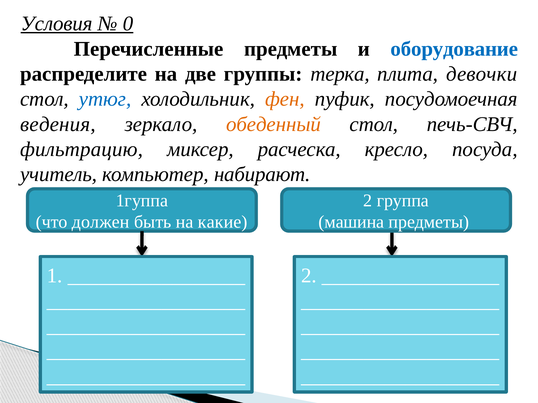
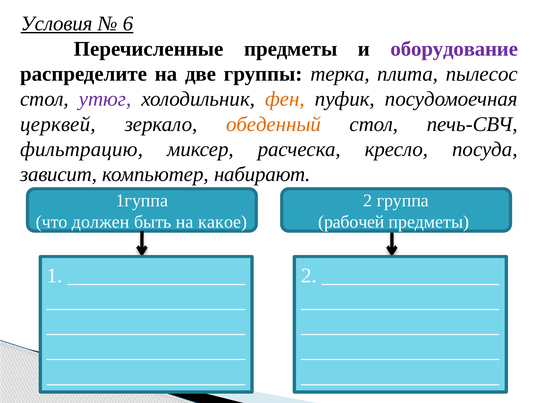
0: 0 -> 6
оборудование colour: blue -> purple
девочки: девочки -> пылесос
утюг colour: blue -> purple
ведения: ведения -> церквей
учитель: учитель -> зависит
какие: какие -> какое
машина: машина -> рабочей
